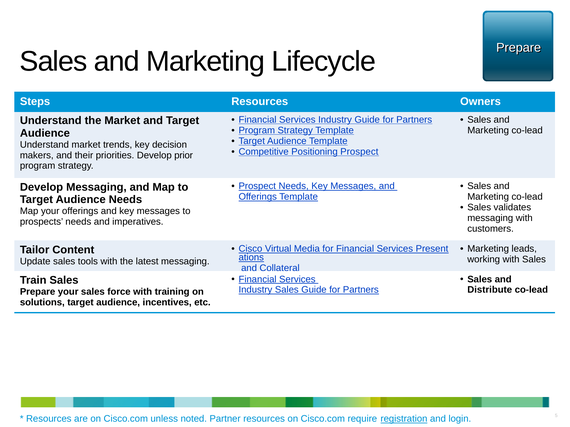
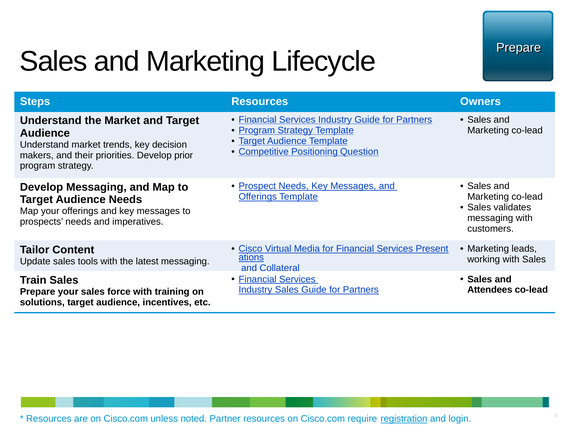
Positioning Prospect: Prospect -> Question
Distribute: Distribute -> Attendees
